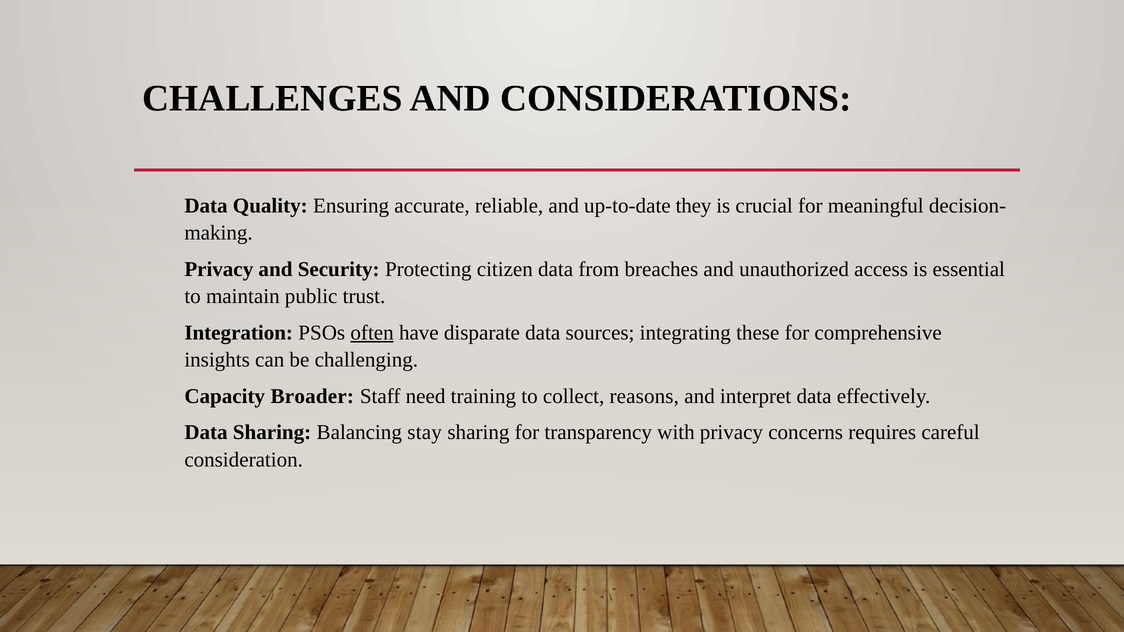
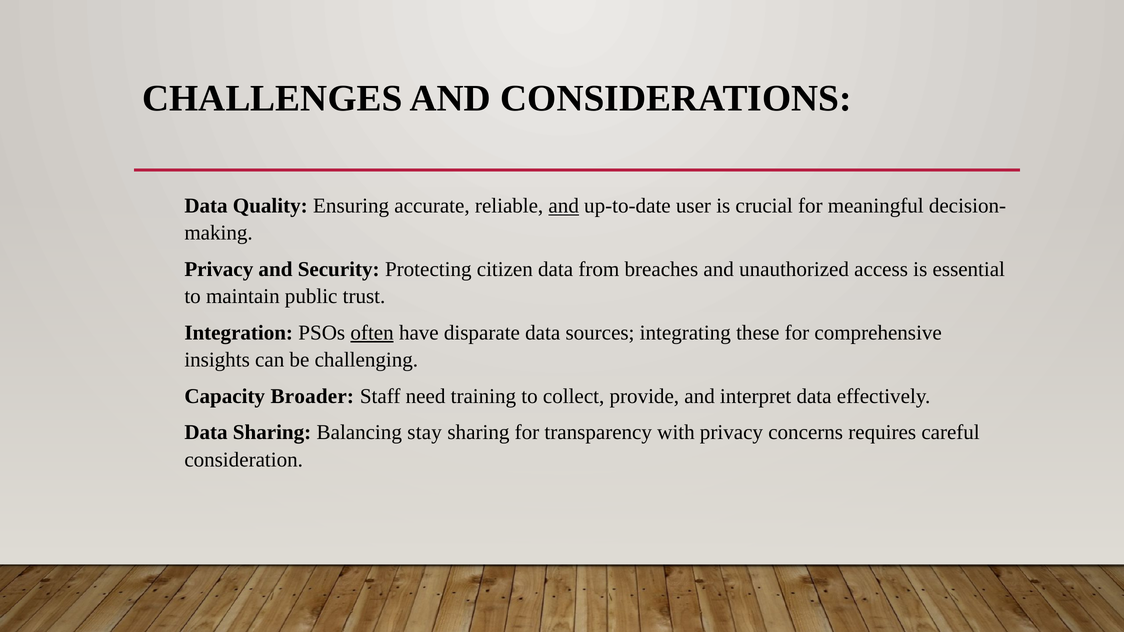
and at (564, 206) underline: none -> present
they: they -> user
reasons: reasons -> provide
